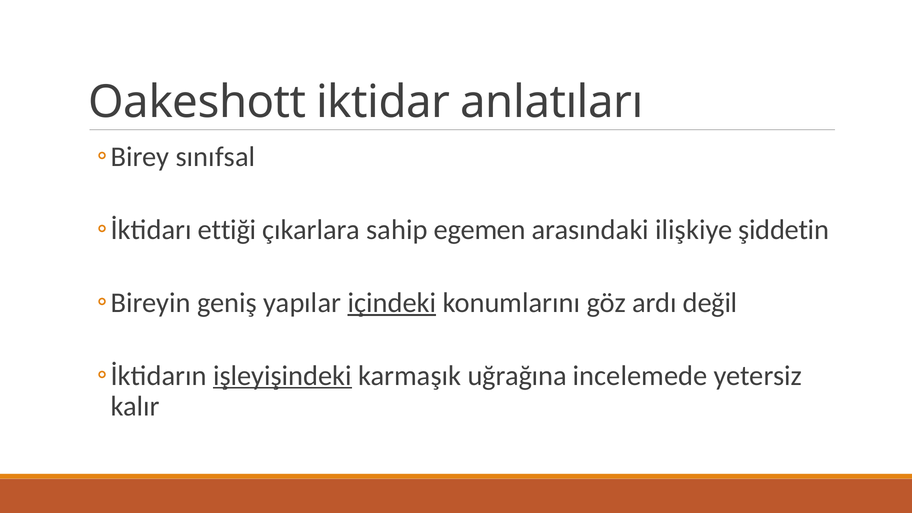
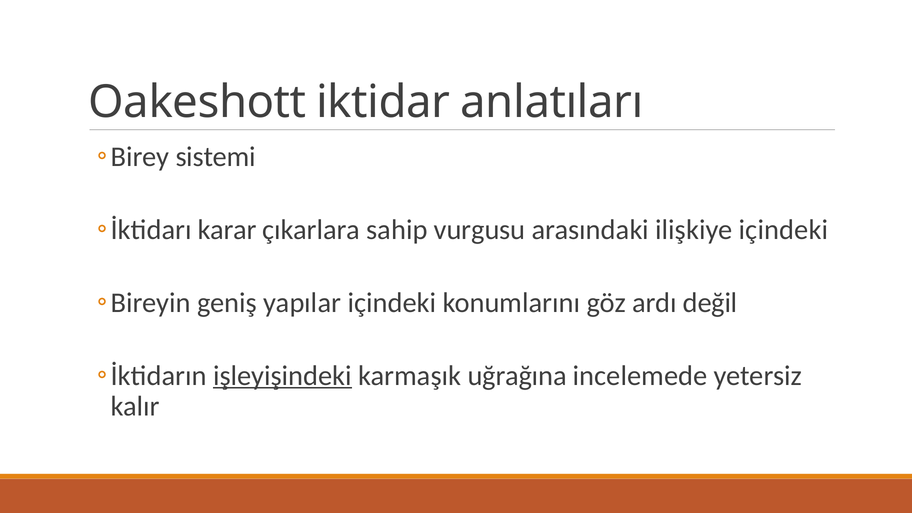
sınıfsal: sınıfsal -> sistemi
ettiği: ettiği -> karar
egemen: egemen -> vurgusu
ilişkiye şiddetin: şiddetin -> içindeki
içindeki at (392, 303) underline: present -> none
